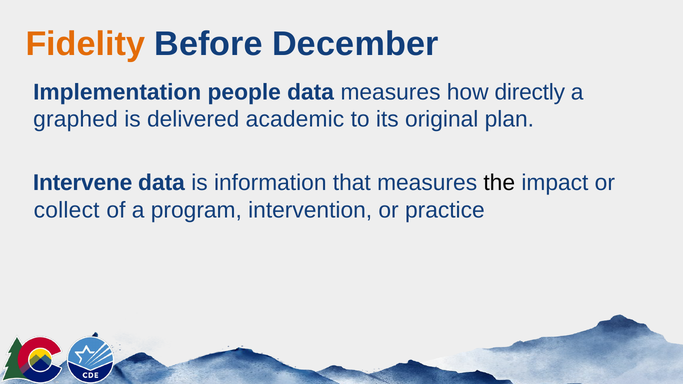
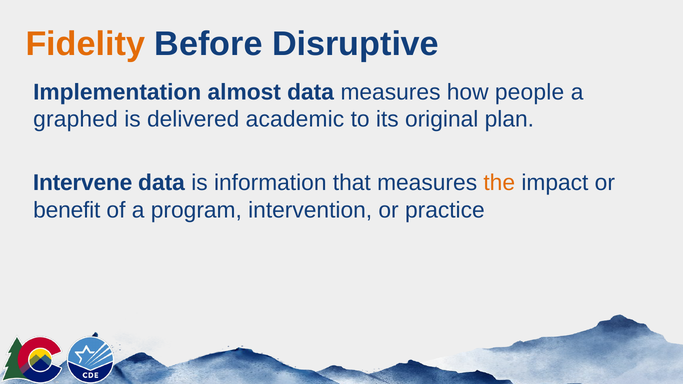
December: December -> Disruptive
people: people -> almost
directly: directly -> people
the colour: black -> orange
collect: collect -> benefit
